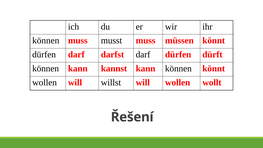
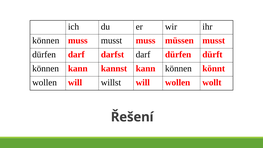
müssen könnt: könnt -> musst
